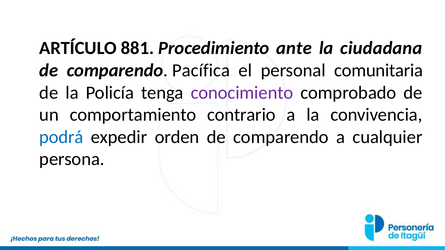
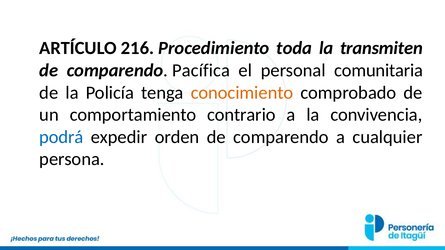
881: 881 -> 216
ante: ante -> toda
ciudadana: ciudadana -> transmiten
conocimiento colour: purple -> orange
